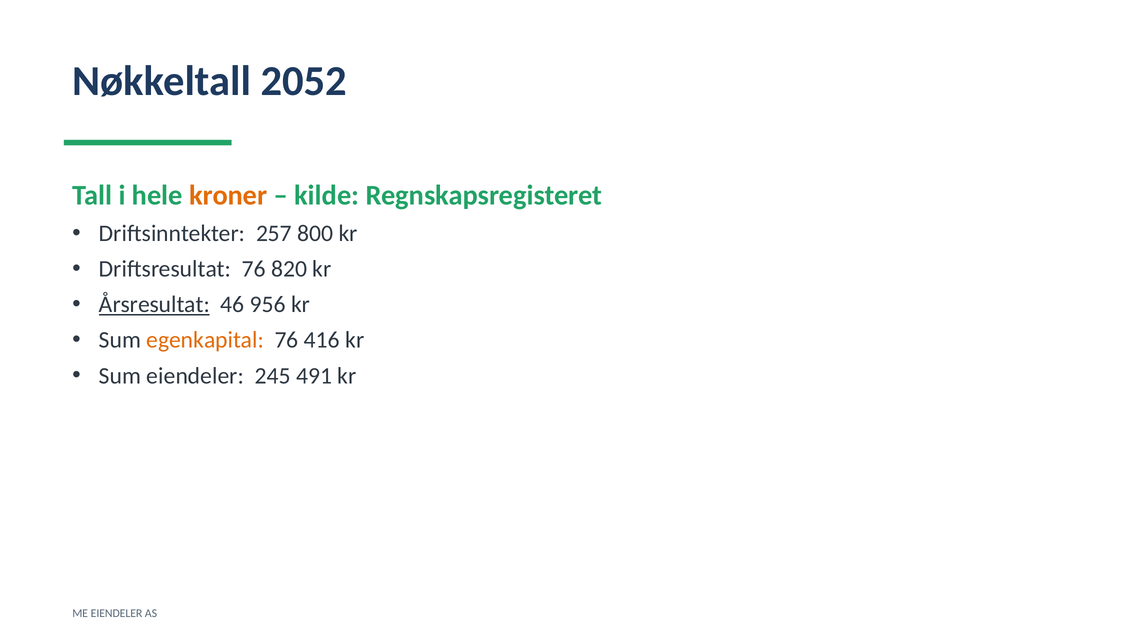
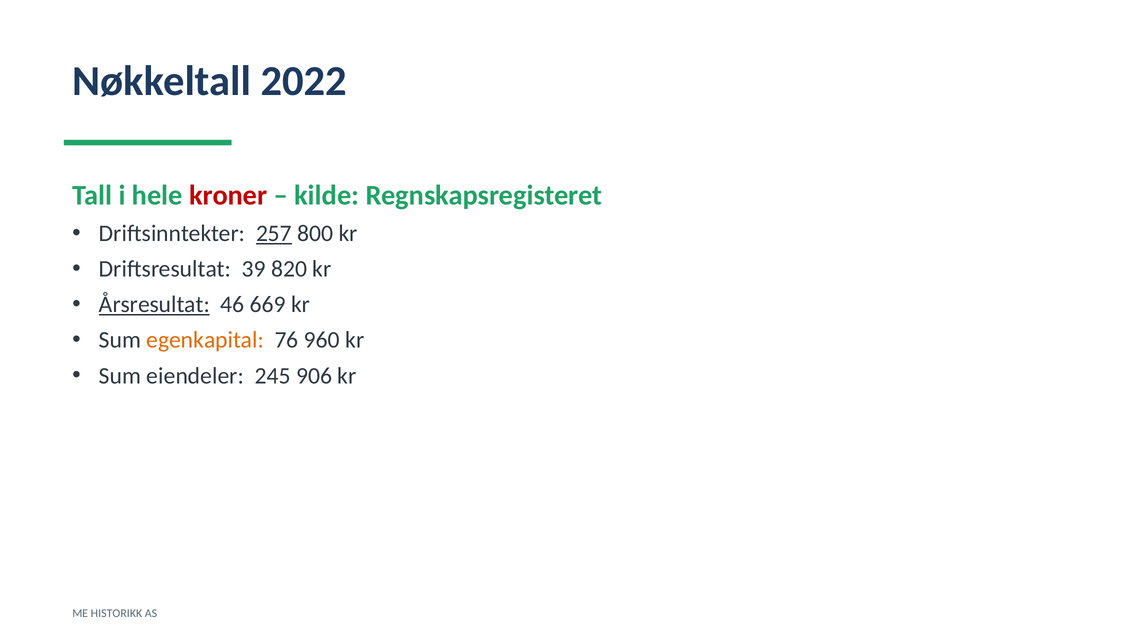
2052: 2052 -> 2022
kroner colour: orange -> red
257 underline: none -> present
Driftsresultat 76: 76 -> 39
956: 956 -> 669
416: 416 -> 960
491: 491 -> 906
ME EIENDELER: EIENDELER -> HISTORIKK
